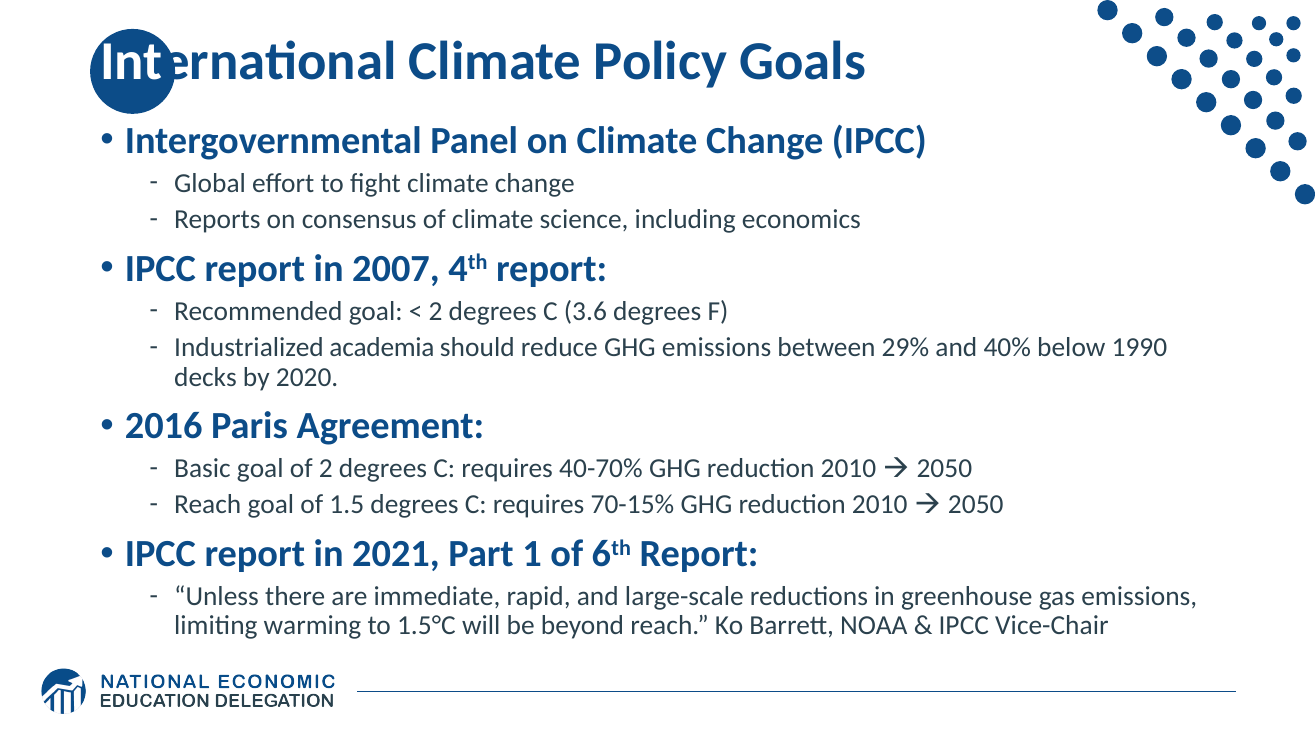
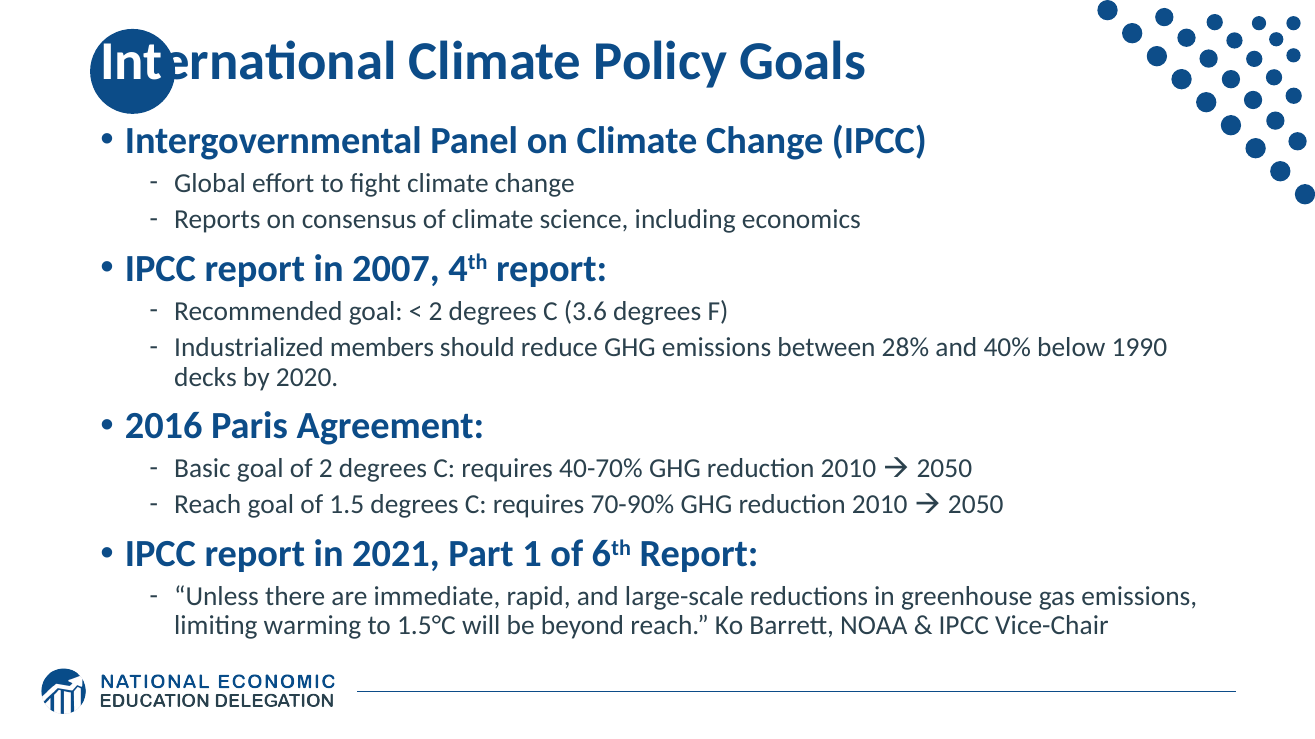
academia: academia -> members
29%: 29% -> 28%
70-15%: 70-15% -> 70-90%
